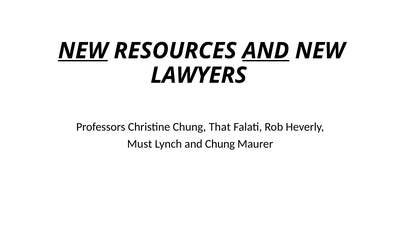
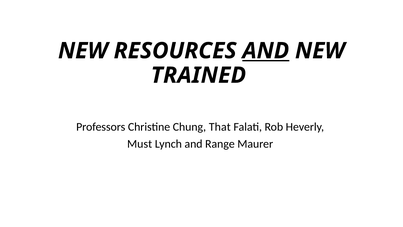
NEW at (83, 51) underline: present -> none
LAWYERS: LAWYERS -> TRAINED
and Chung: Chung -> Range
